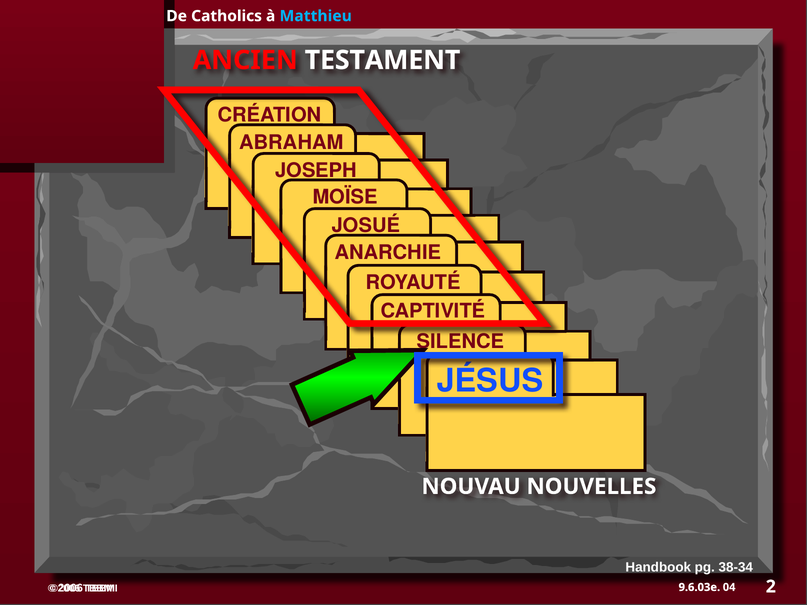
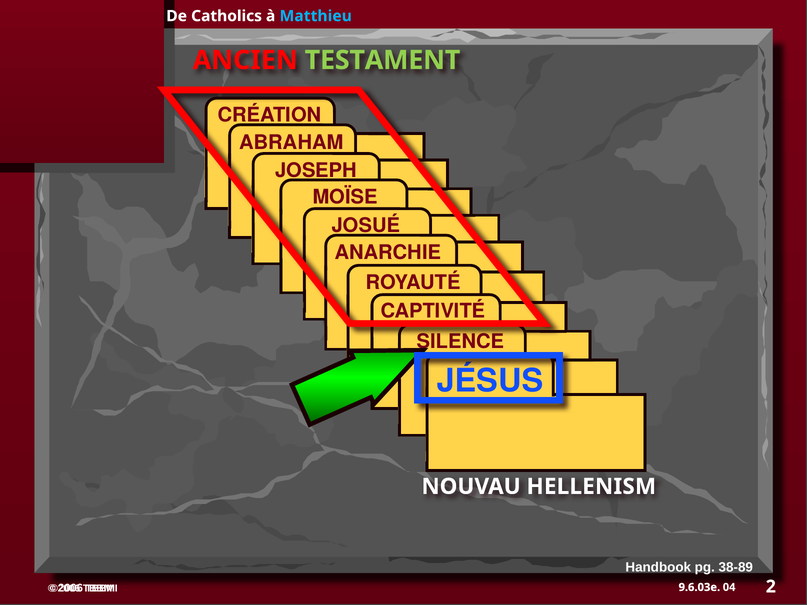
TESTAMENT colour: white -> light green
NOUVELLES: NOUVELLES -> HELLENISM
38-34: 38-34 -> 38-89
